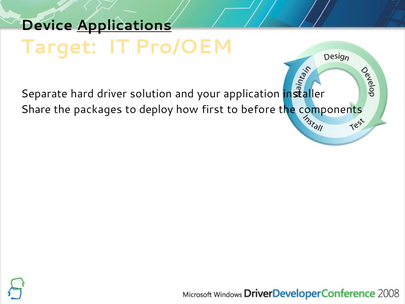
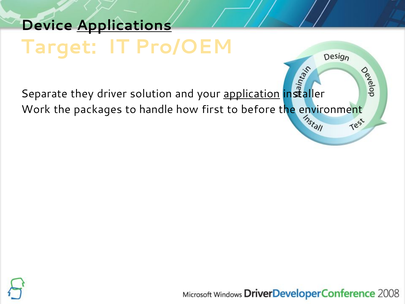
hard: hard -> they
application underline: none -> present
Share: Share -> Work
deploy: deploy -> handle
components: components -> environment
